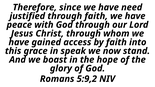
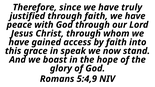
need: need -> truly
5:9,2: 5:9,2 -> 5:4,9
